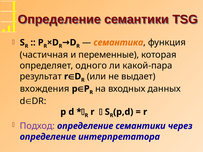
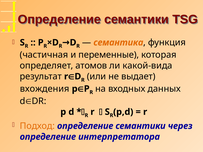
одного: одного -> атомов
какой-пара: какой-пара -> какой-вида
Подход colour: purple -> orange
